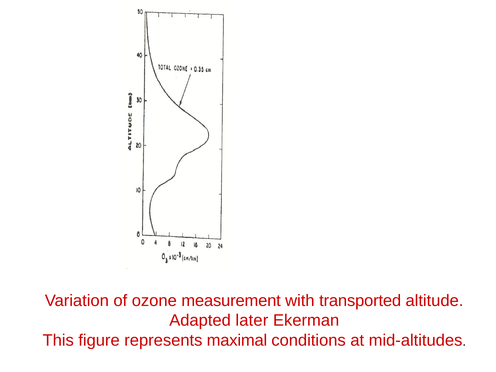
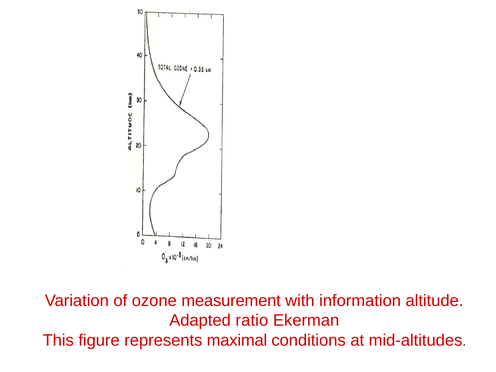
transported: transported -> information
later: later -> ratio
